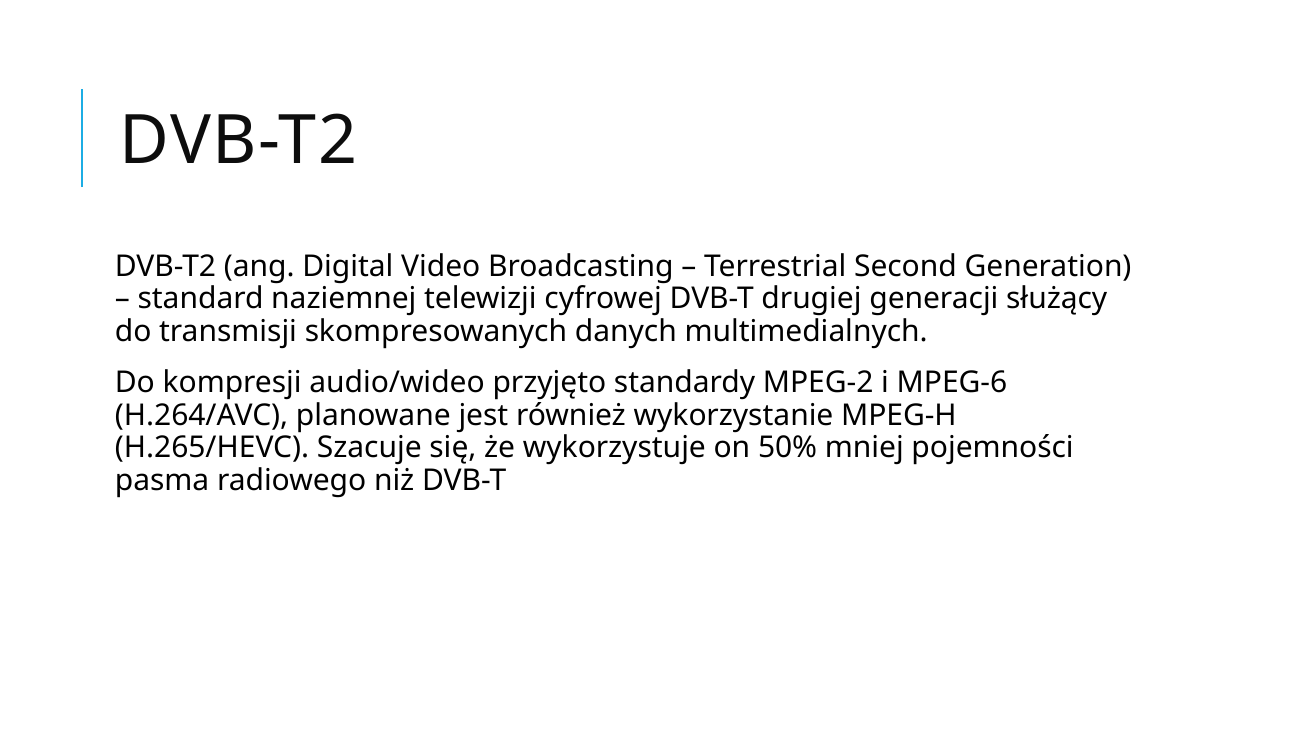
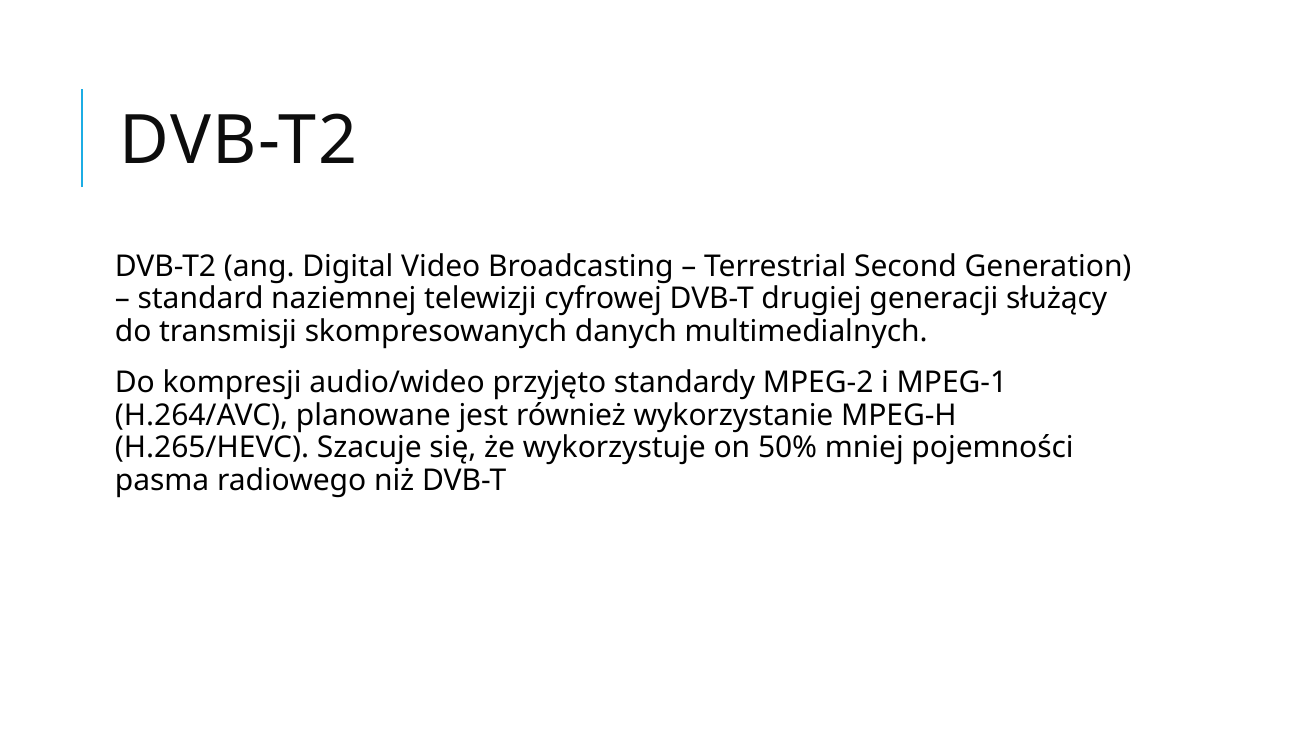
MPEG-6: MPEG-6 -> MPEG-1
